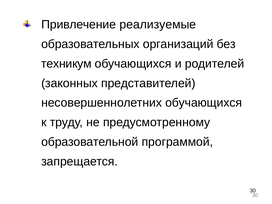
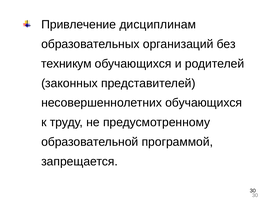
реализуемые: реализуемые -> дисциплинам
